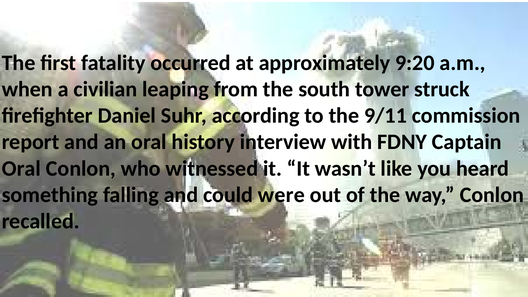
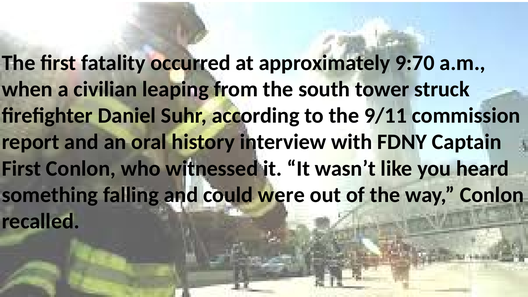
9:20: 9:20 -> 9:70
Oral at (21, 168): Oral -> First
